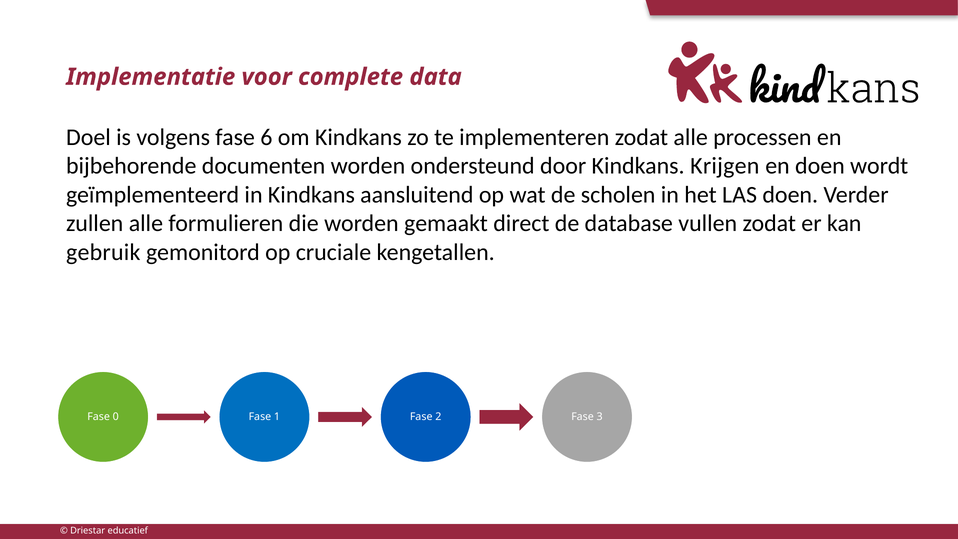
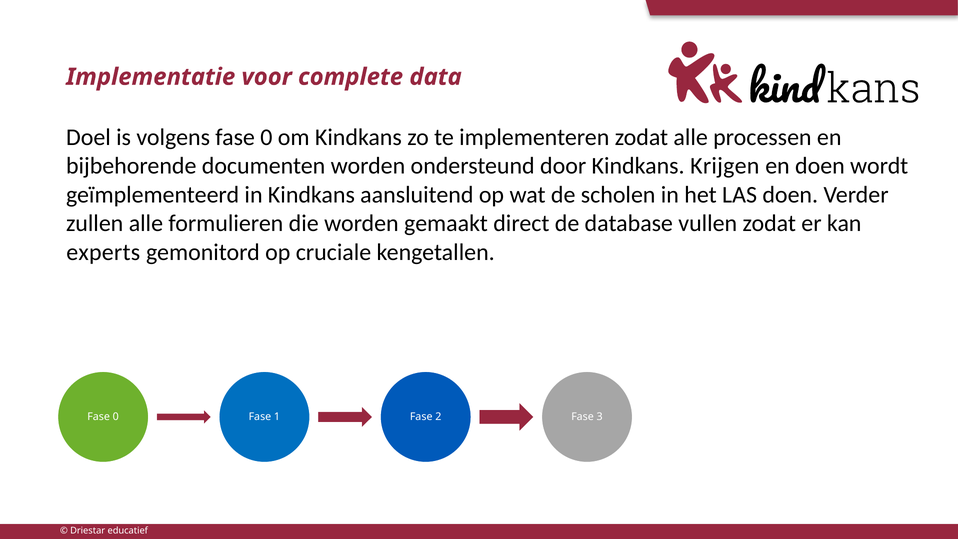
volgens fase 6: 6 -> 0
gebruik: gebruik -> experts
